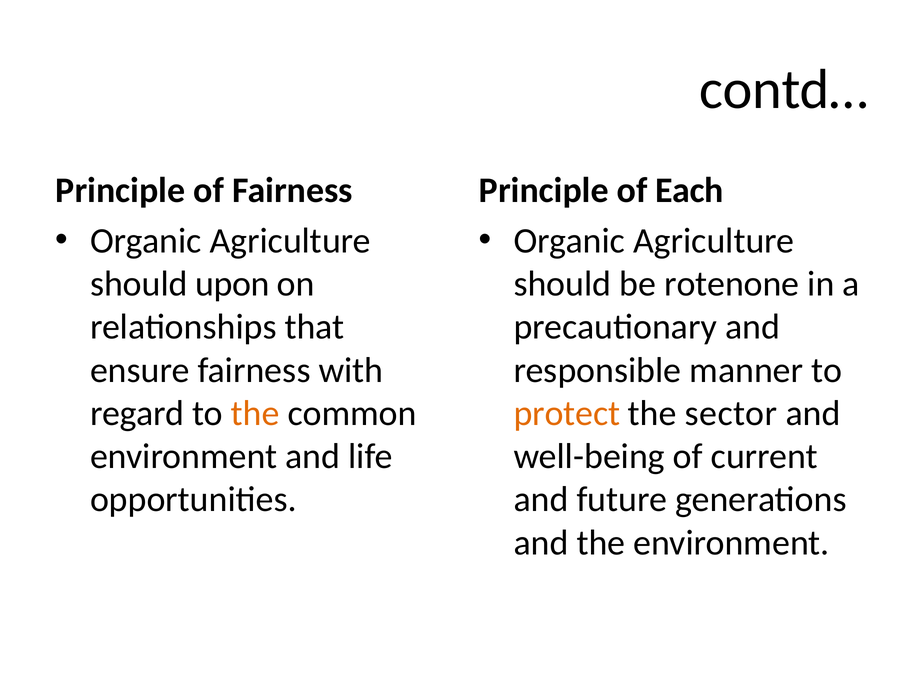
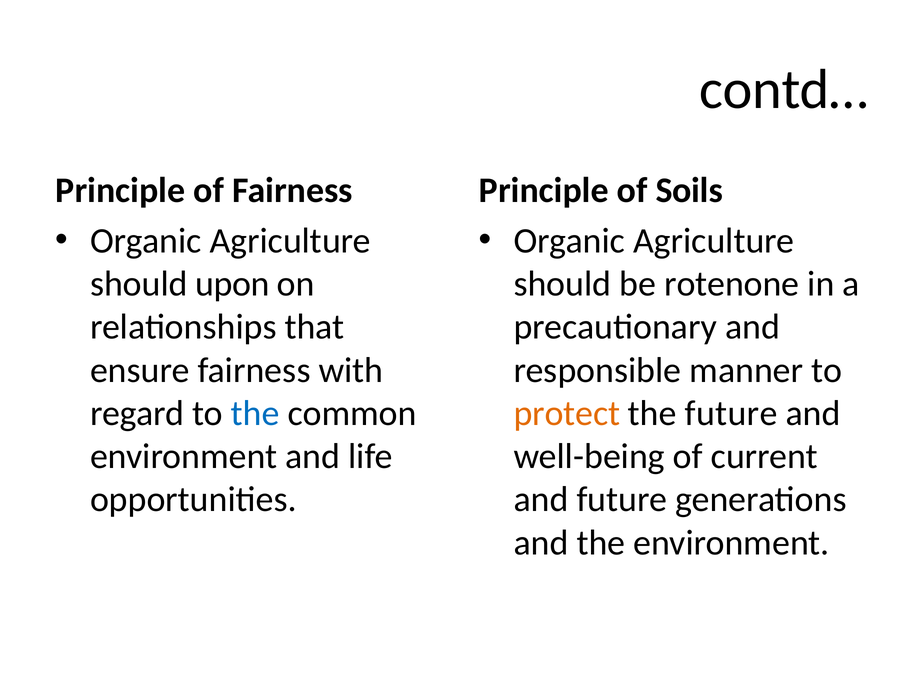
Each: Each -> Soils
the at (255, 413) colour: orange -> blue
the sector: sector -> future
